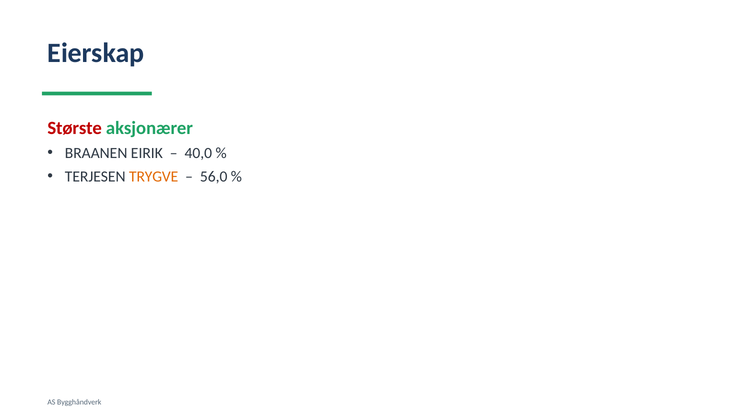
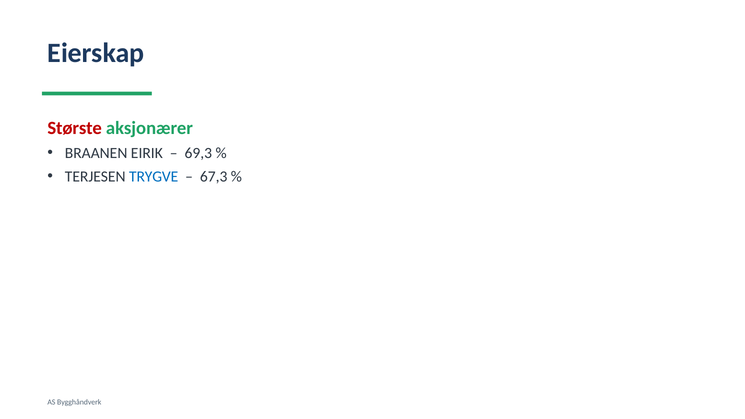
40,0: 40,0 -> 69,3
TRYGVE colour: orange -> blue
56,0: 56,0 -> 67,3
